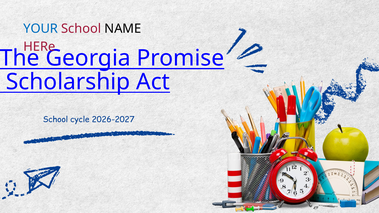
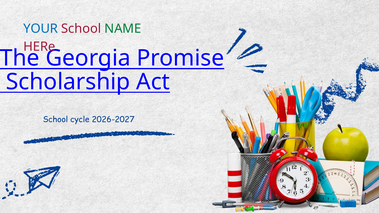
NAME colour: black -> green
